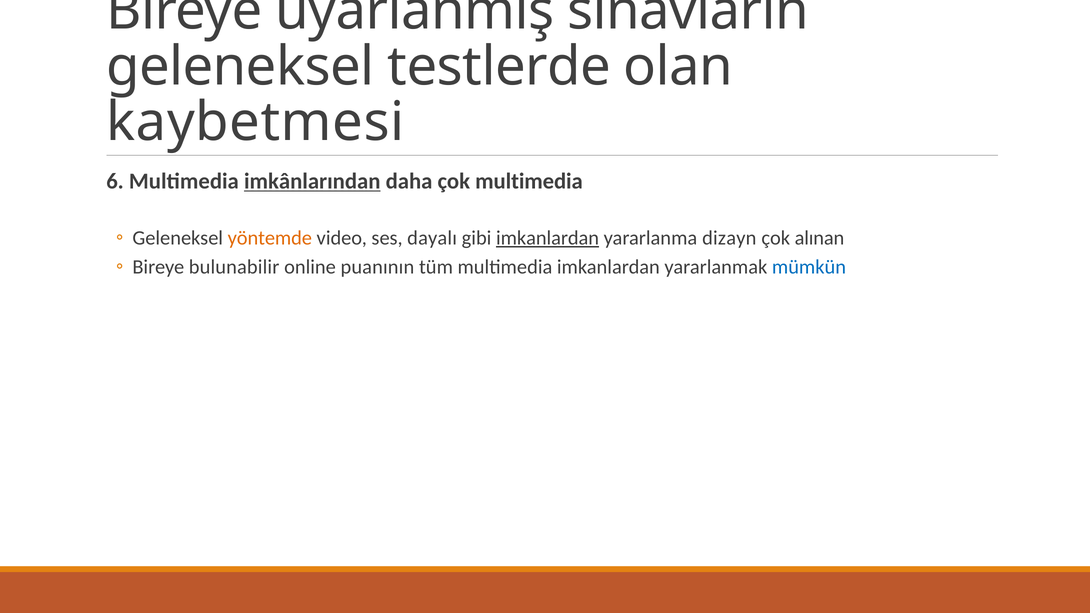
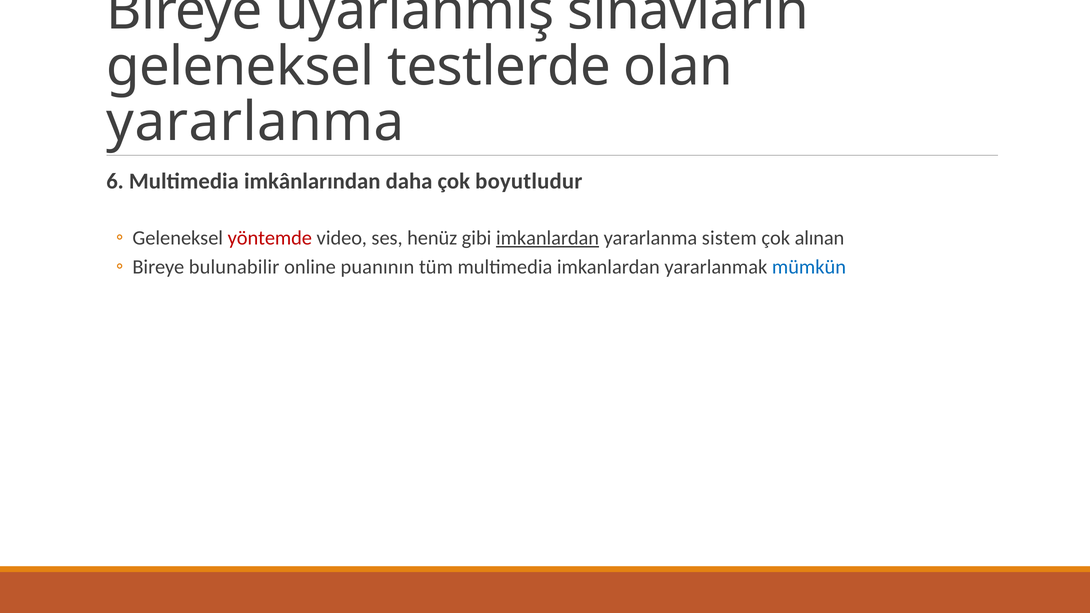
kaybetmesi at (255, 122): kaybetmesi -> yararlanma
imkânlarından underline: present -> none
çok multimedia: multimedia -> boyutludur
yöntemde colour: orange -> red
dayalı: dayalı -> henüz
dizayn: dizayn -> sistem
